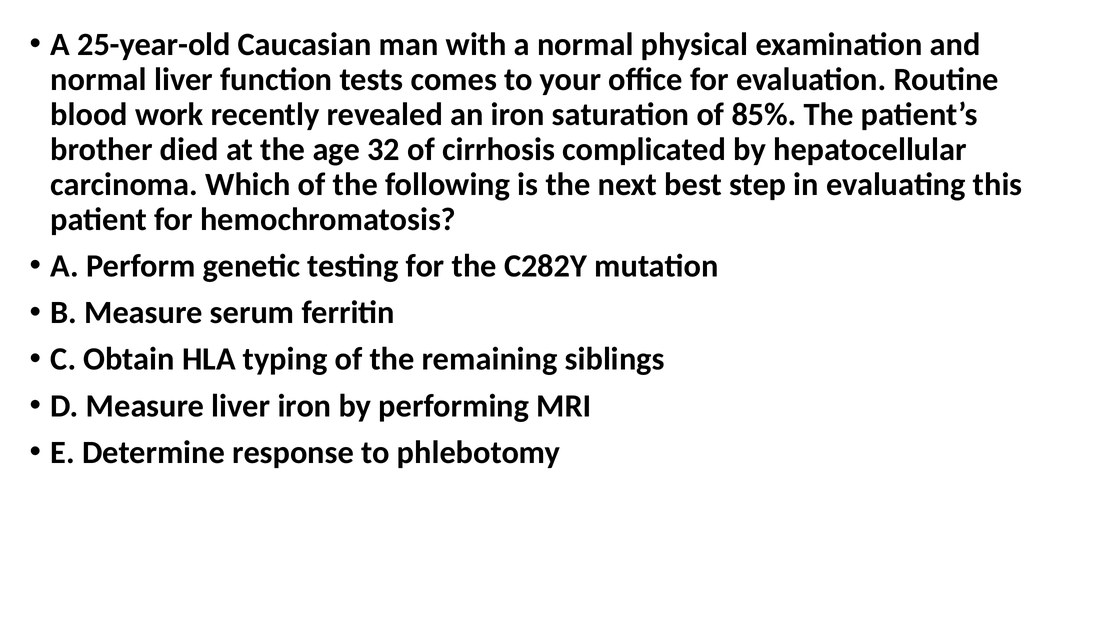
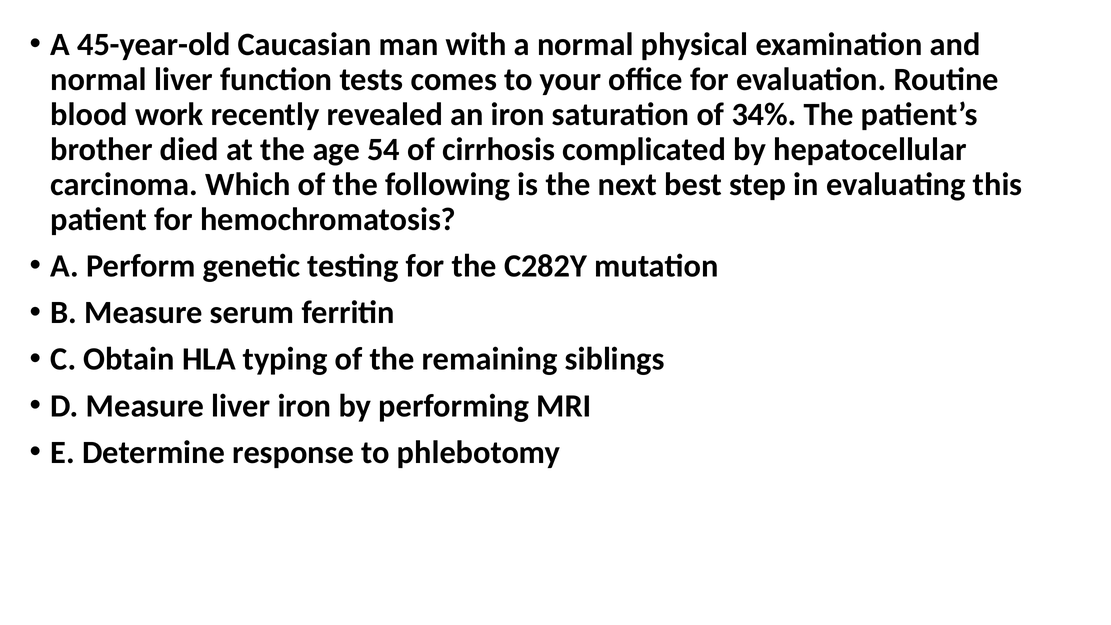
25-year-old: 25-year-old -> 45-year-old
85%: 85% -> 34%
32: 32 -> 54
